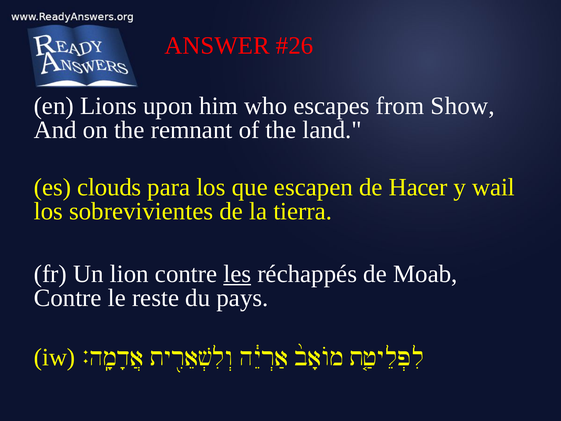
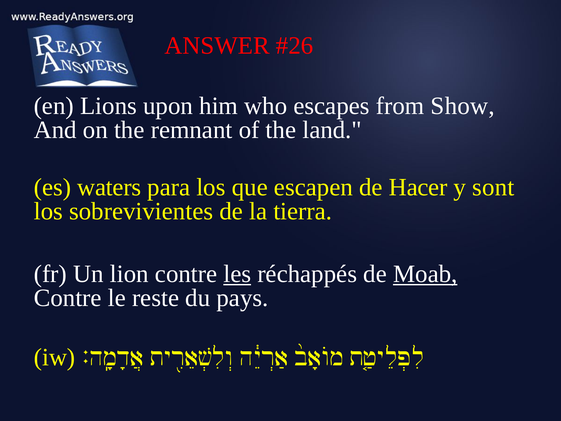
clouds: clouds -> waters
wail: wail -> sont
Moab underline: none -> present
